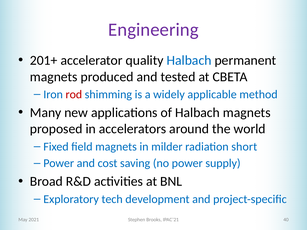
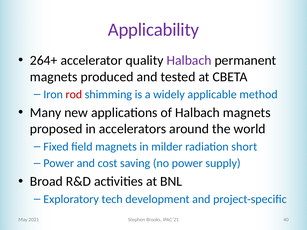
Engineering: Engineering -> Applicability
201+: 201+ -> 264+
Halbach at (189, 61) colour: blue -> purple
